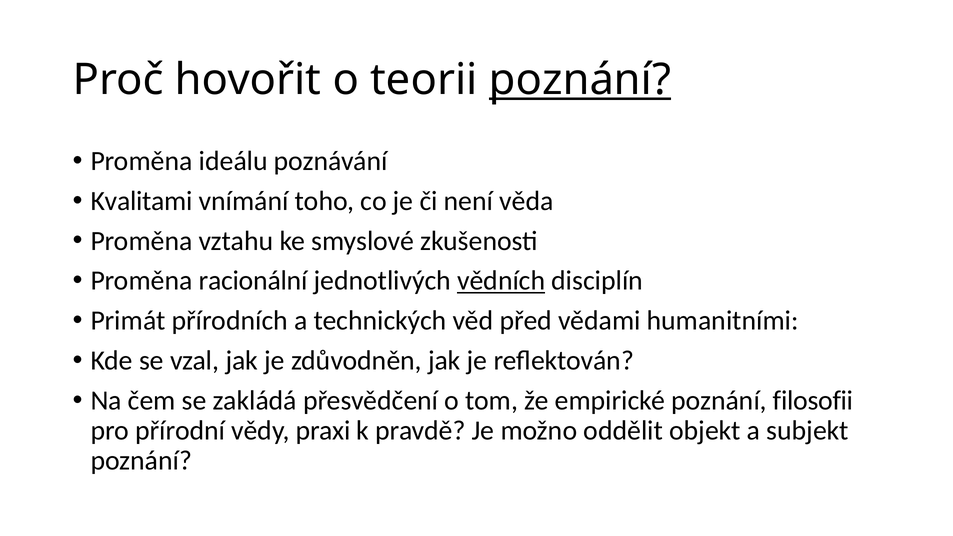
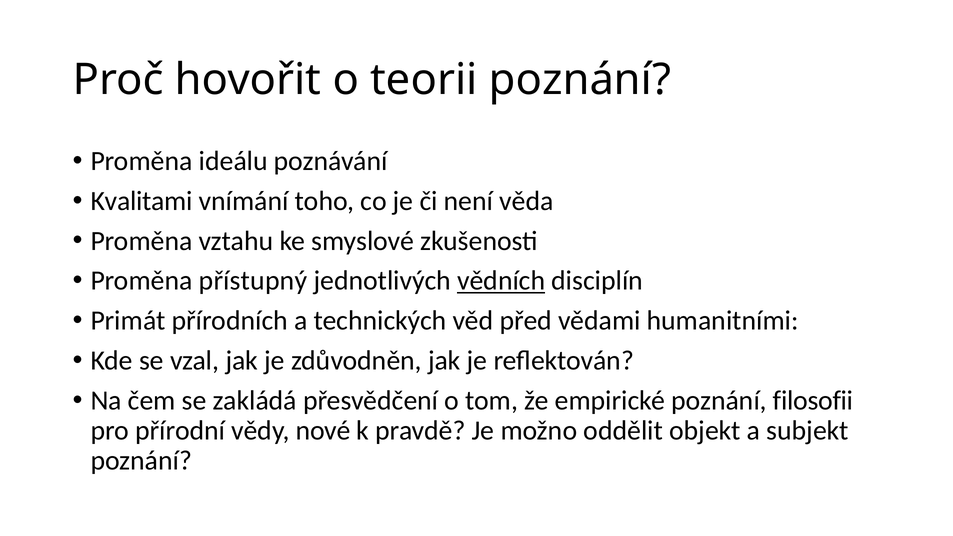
poznání at (580, 80) underline: present -> none
racionální: racionální -> přístupný
praxi: praxi -> nové
